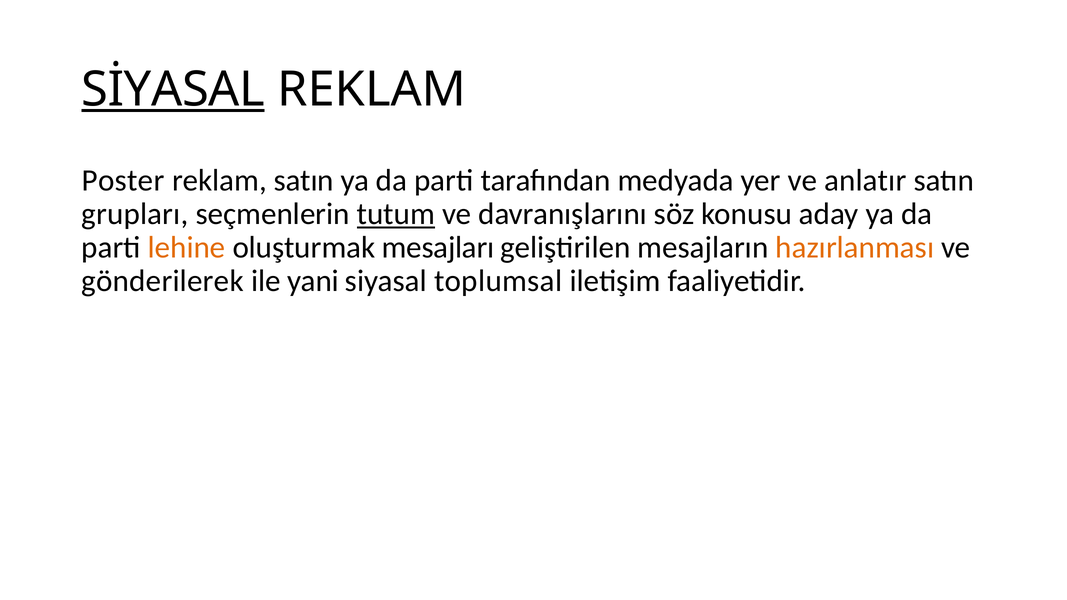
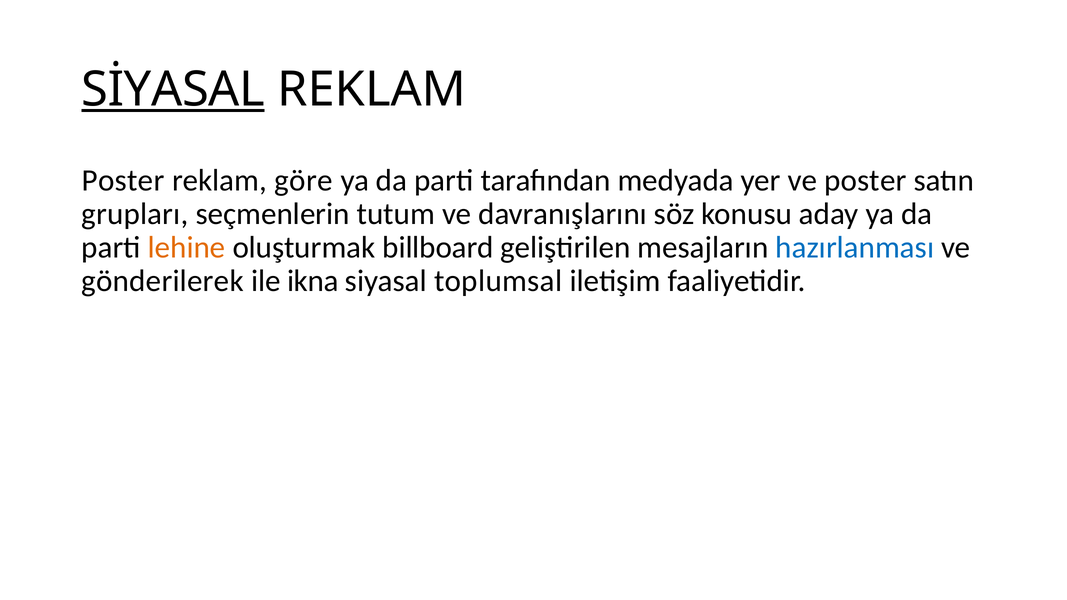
reklam satın: satın -> göre
ve anlatır: anlatır -> poster
tutum underline: present -> none
mesajları: mesajları -> billboard
hazırlanması colour: orange -> blue
yani: yani -> ikna
